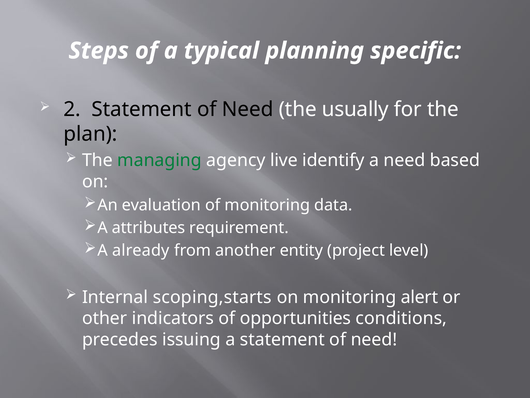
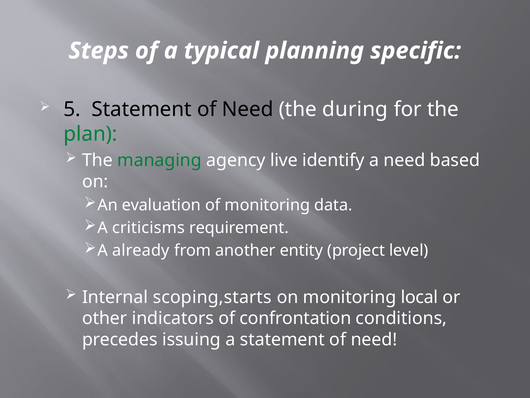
2: 2 -> 5
usually: usually -> during
plan colour: black -> green
attributes: attributes -> criticisms
alert: alert -> local
opportunities: opportunities -> confrontation
